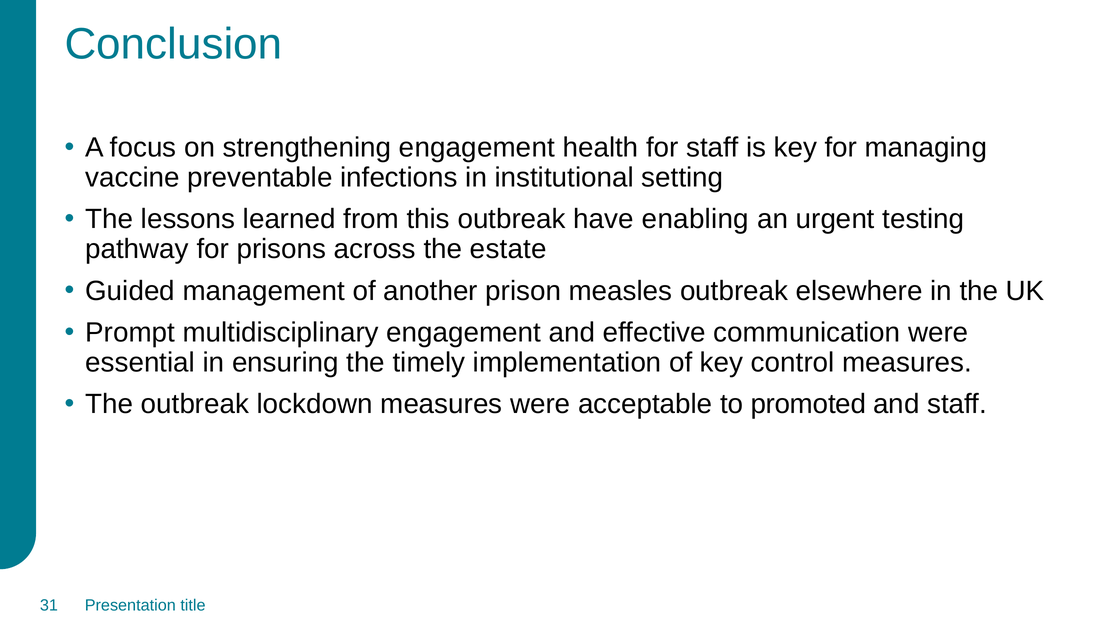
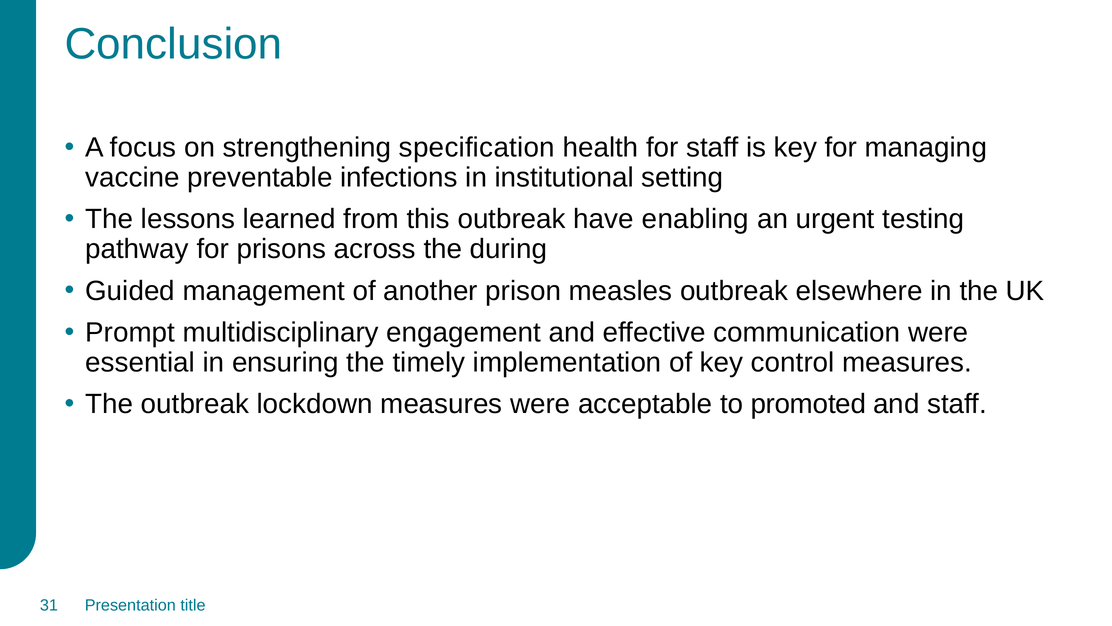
strengthening engagement: engagement -> specification
estate: estate -> during
